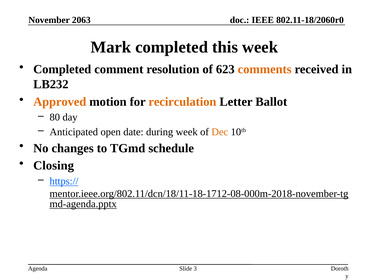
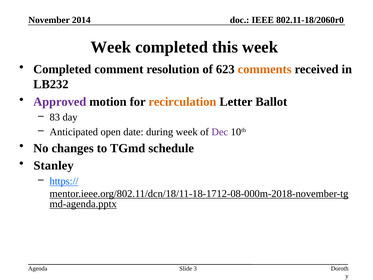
2063: 2063 -> 2014
Mark at (111, 47): Mark -> Week
Approved colour: orange -> purple
80: 80 -> 83
Dec colour: orange -> purple
Closing at (54, 165): Closing -> Stanley
